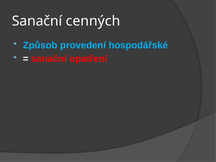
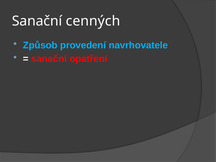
hospodářské: hospodářské -> navrhovatele
